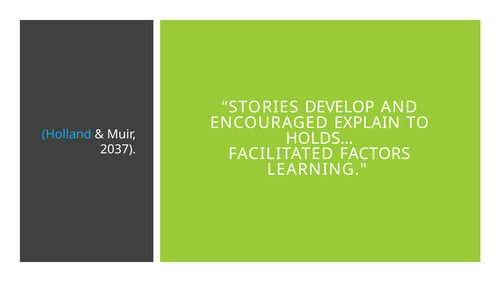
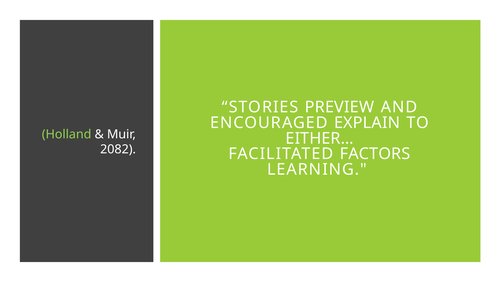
DEVELOP: DEVELOP -> PREVIEW
Holland colour: light blue -> light green
HOLDS…: HOLDS… -> EITHER…
2037: 2037 -> 2082
